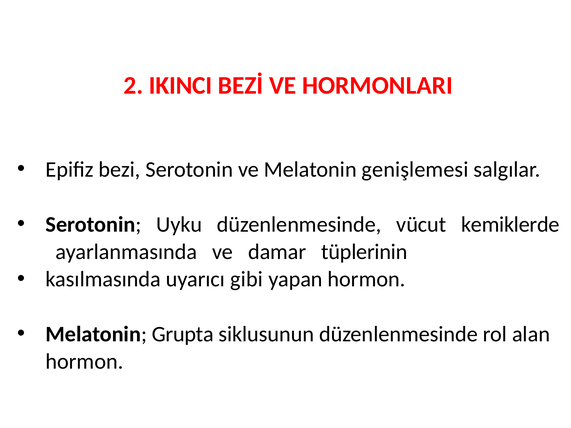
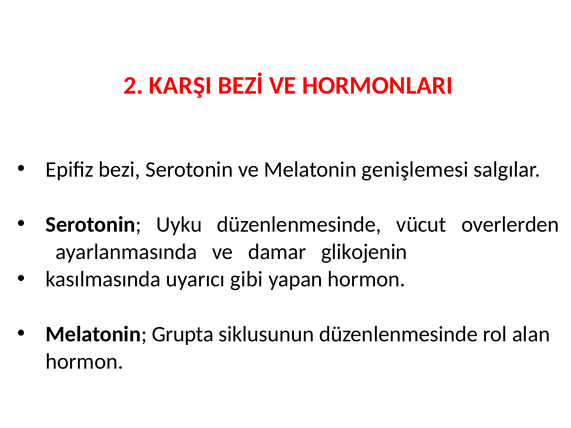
IKINCI: IKINCI -> KARŞI
kemiklerde: kemiklerde -> overlerden
tüplerinin: tüplerinin -> glikojenin
